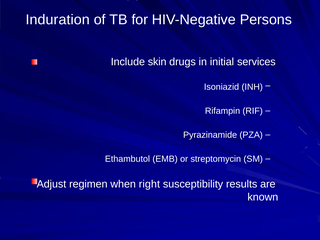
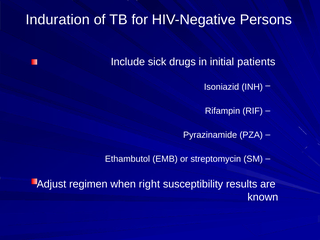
skin: skin -> sick
services: services -> patients
